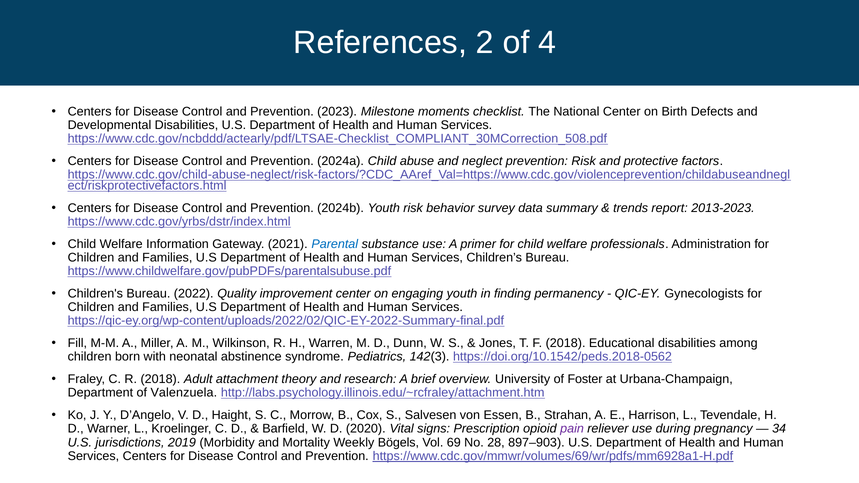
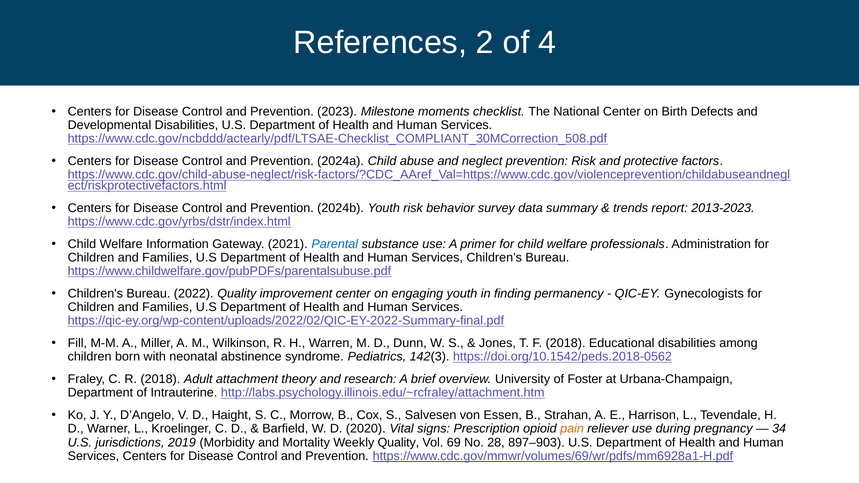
Valenzuela: Valenzuela -> Intrauterine
pain colour: purple -> orange
Weekly Bögels: Bögels -> Quality
